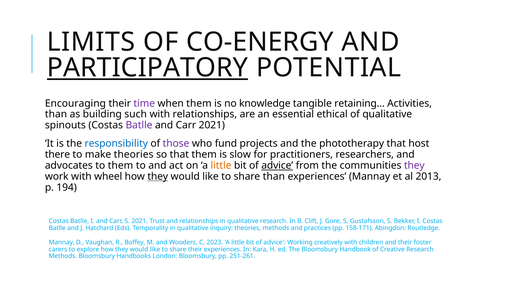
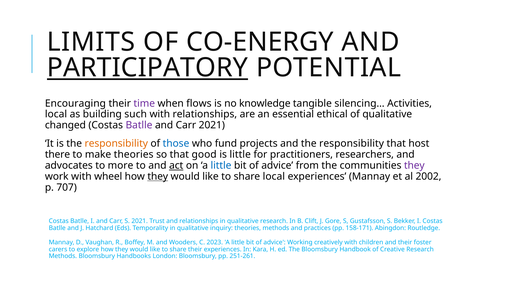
when them: them -> flows
retaining…: retaining… -> silencing…
than at (56, 114): than -> local
spinouts: spinouts -> changed
responsibility at (116, 144) colour: blue -> orange
those colour: purple -> blue
and the phototherapy: phototherapy -> responsibility
that them: them -> good
is slow: slow -> little
to them: them -> more
act underline: none -> present
little at (221, 166) colour: orange -> blue
advice at (277, 166) underline: present -> none
share than: than -> local
2013: 2013 -> 2002
194: 194 -> 707
